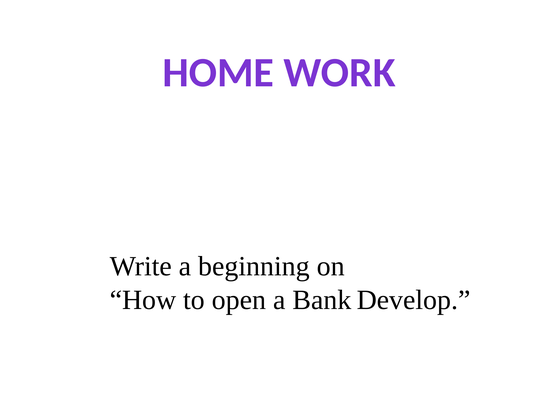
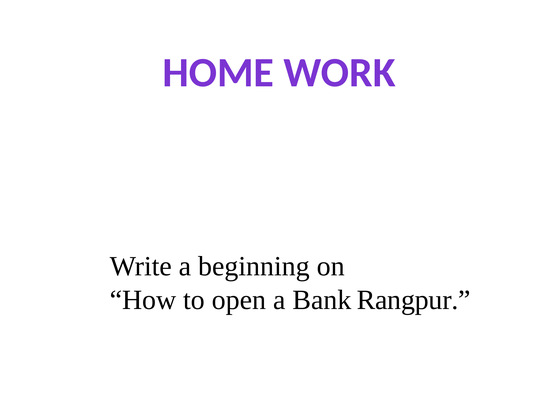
Develop: Develop -> Rangpur
